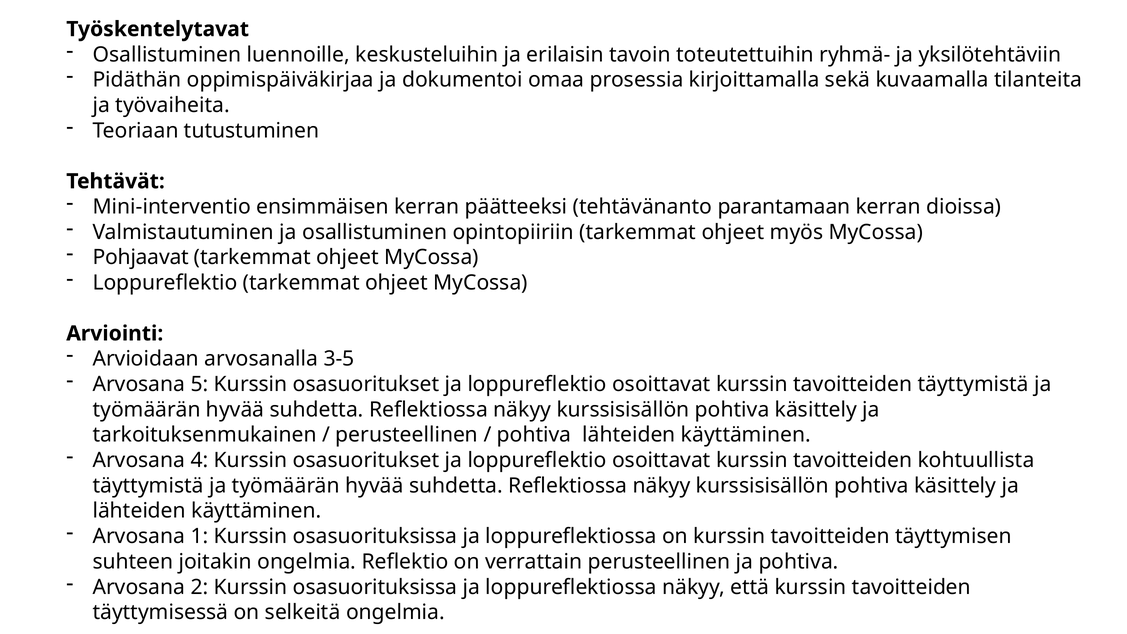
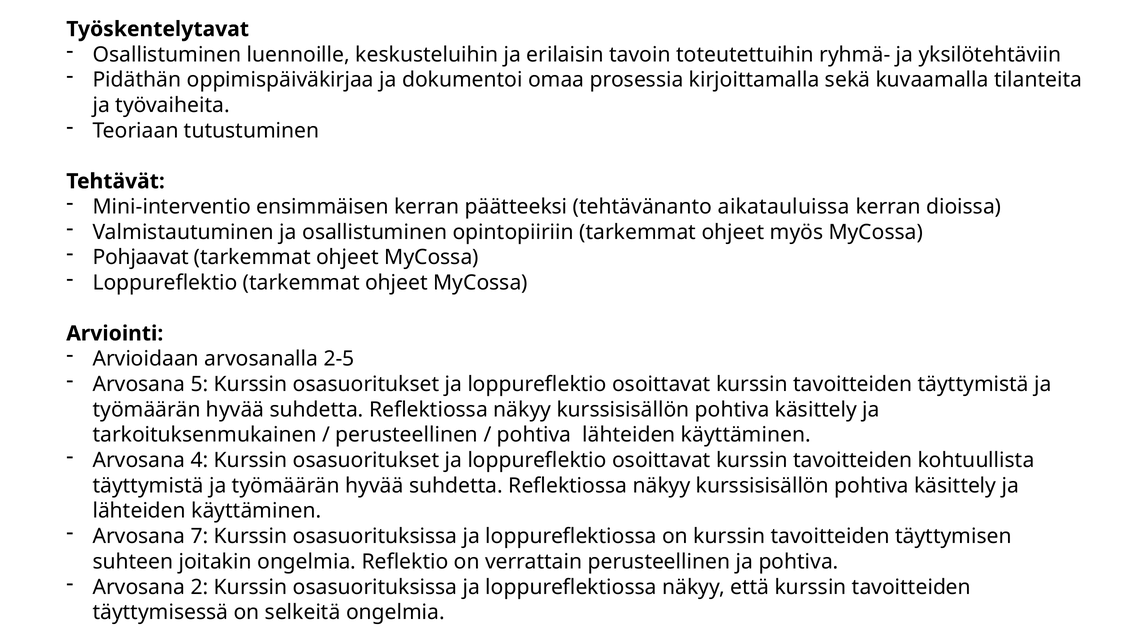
parantamaan: parantamaan -> aikatauluissa
3-5: 3-5 -> 2-5
1: 1 -> 7
